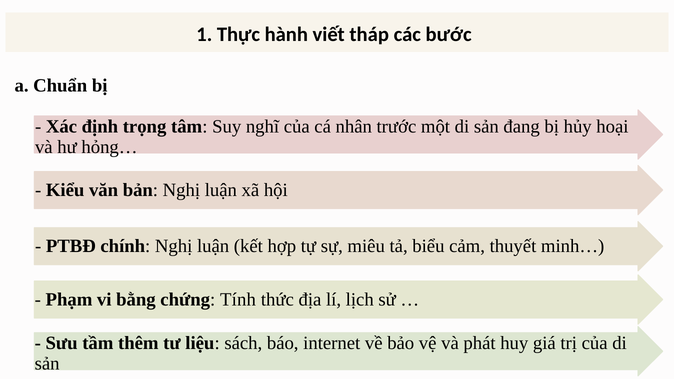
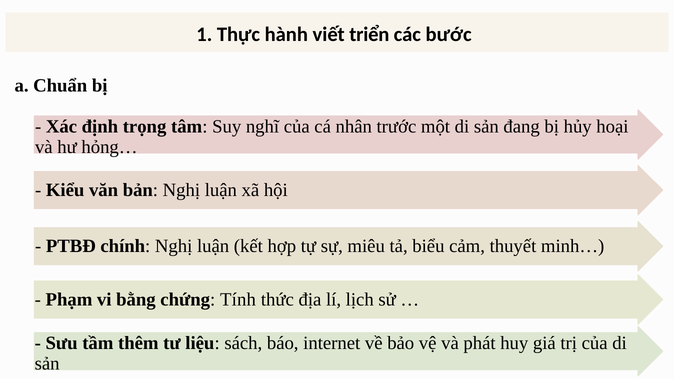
tháp: tháp -> triển
